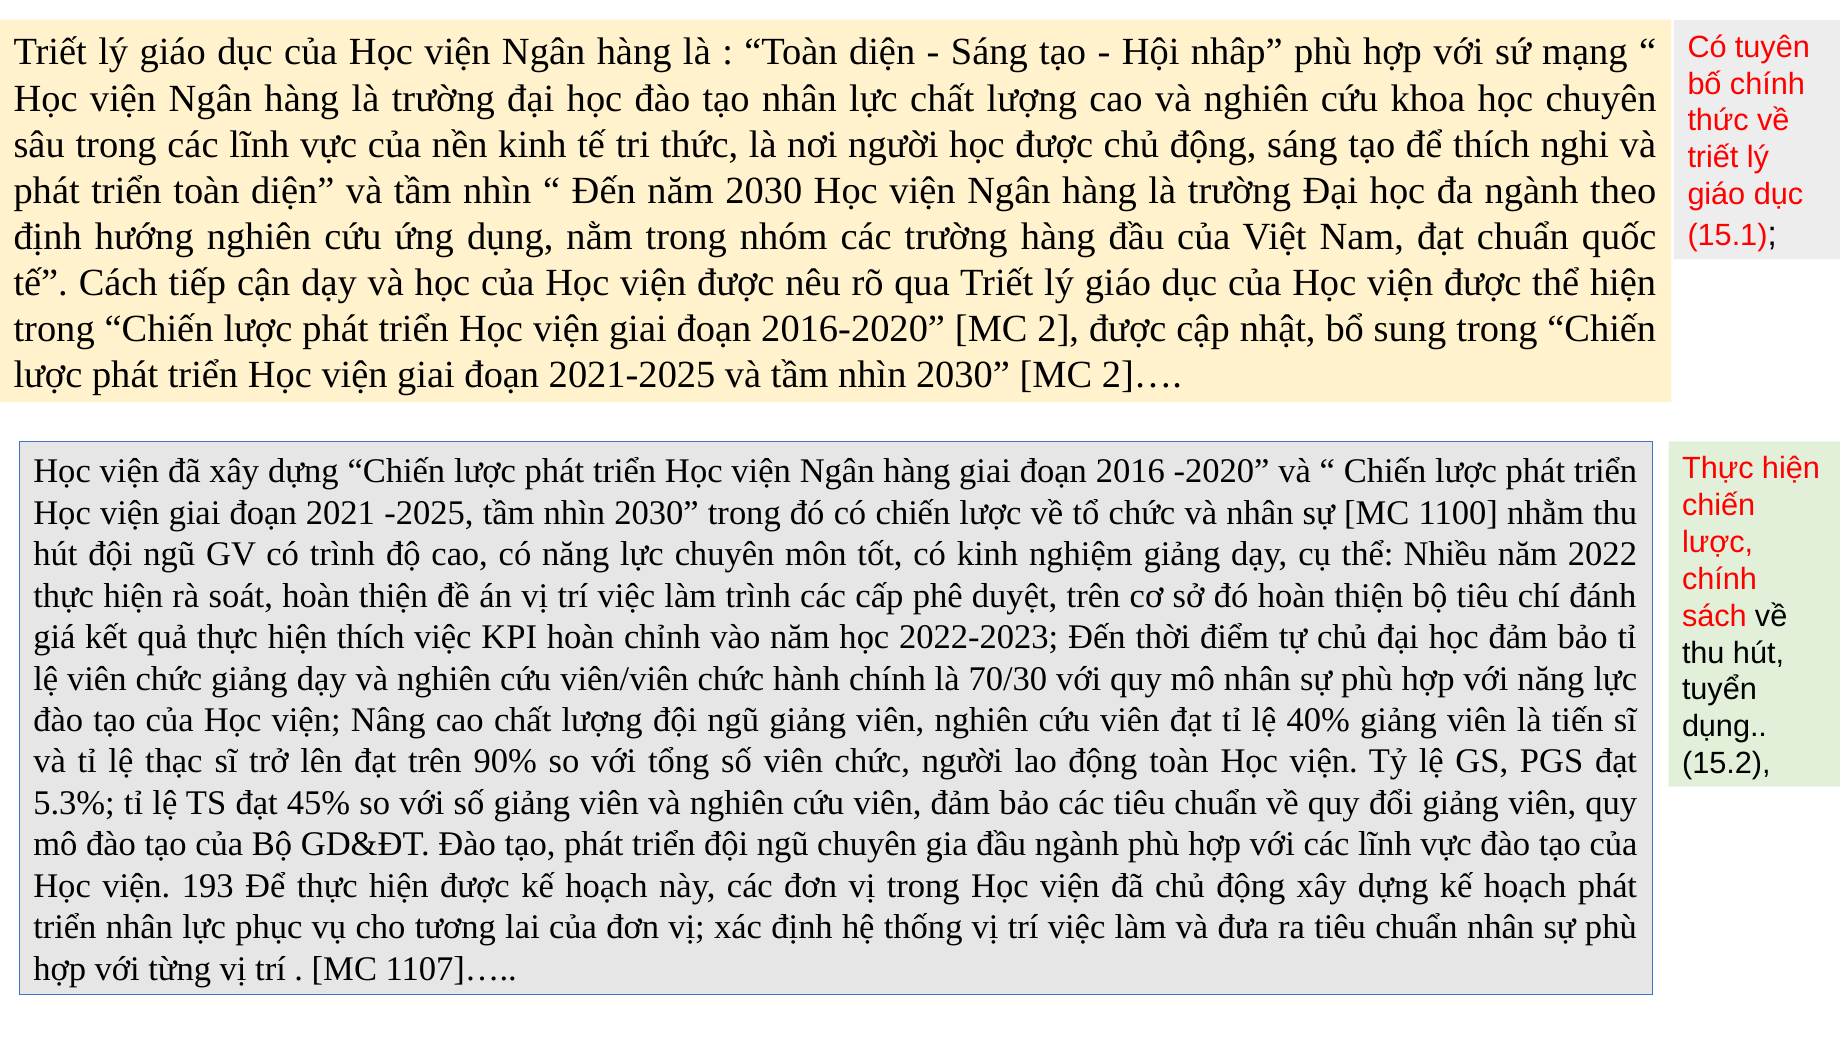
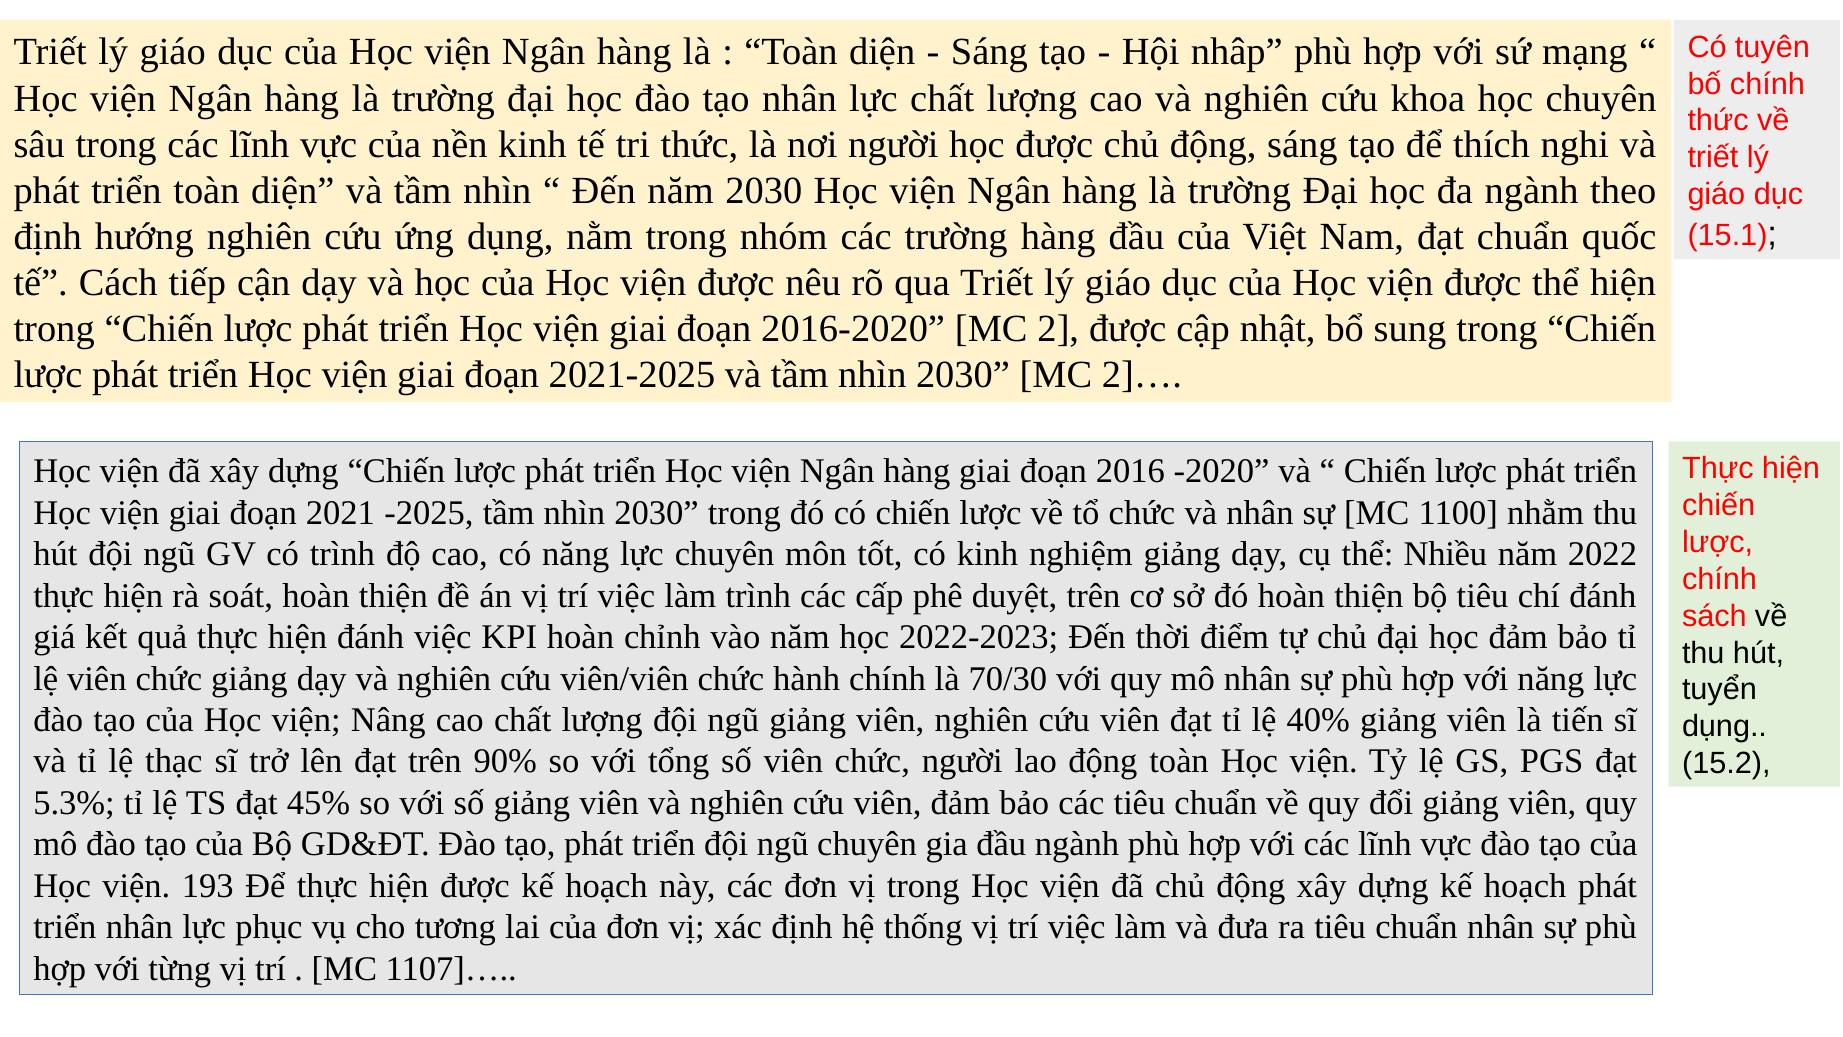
hiện thích: thích -> đánh
